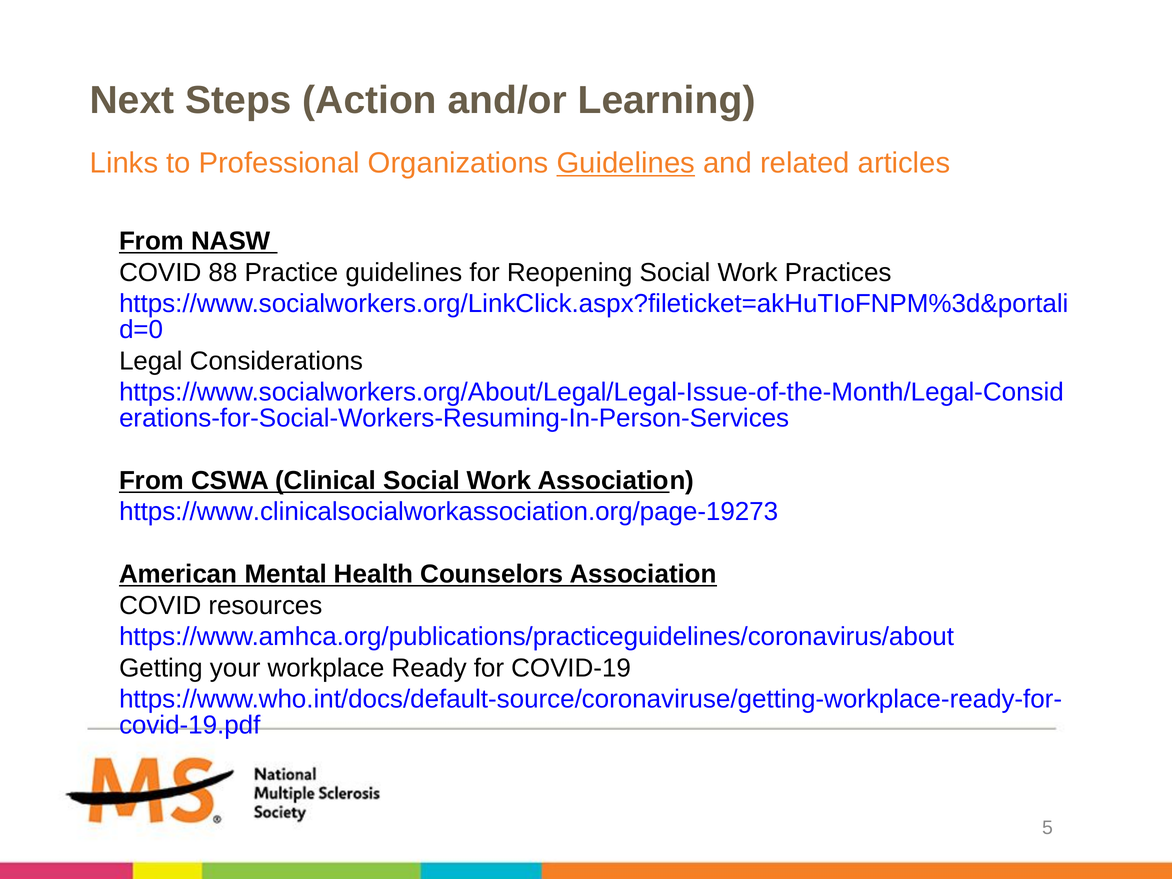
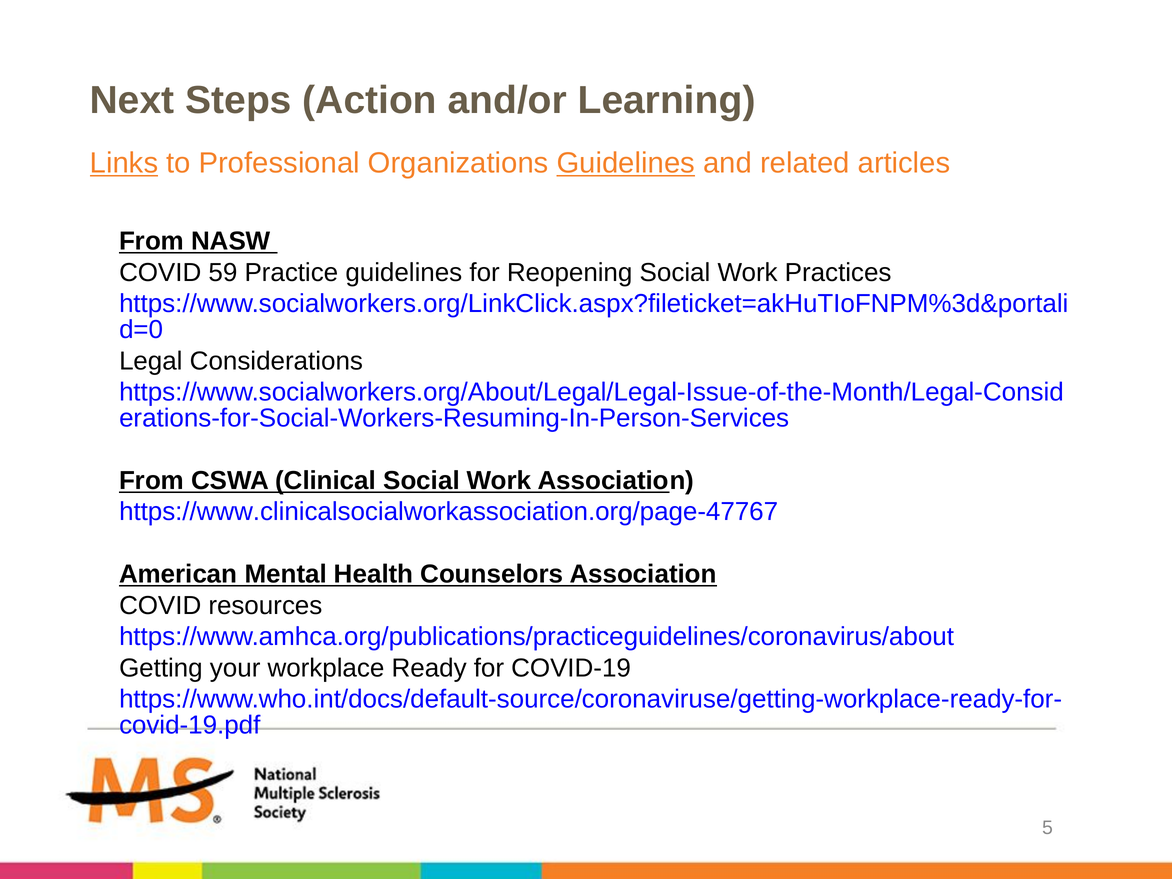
Links underline: none -> present
88: 88 -> 59
https://www.clinicalsocialworkassociation.org/page-19273: https://www.clinicalsocialworkassociation.org/page-19273 -> https://www.clinicalsocialworkassociation.org/page-47767
